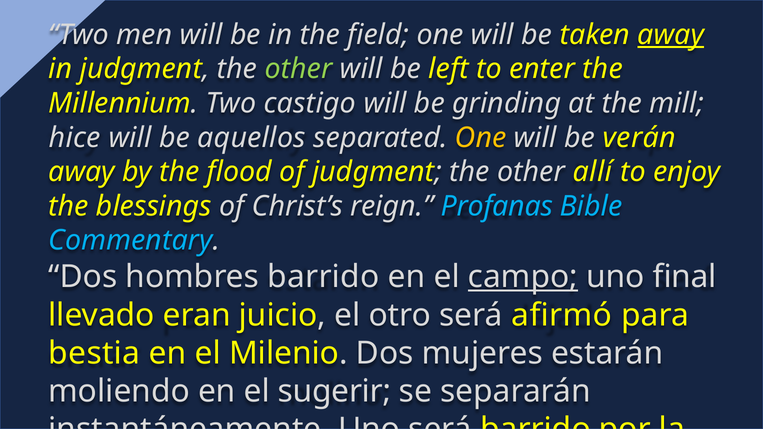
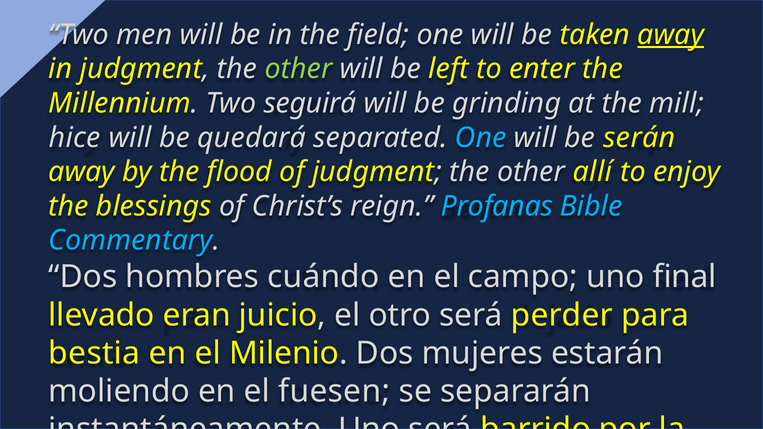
castigo: castigo -> seguirá
aquellos: aquellos -> quedará
One at (481, 138) colour: yellow -> light blue
verán: verán -> serán
hombres barrido: barrido -> cuándo
campo underline: present -> none
afirmó: afirmó -> perder
sugerir: sugerir -> fuesen
